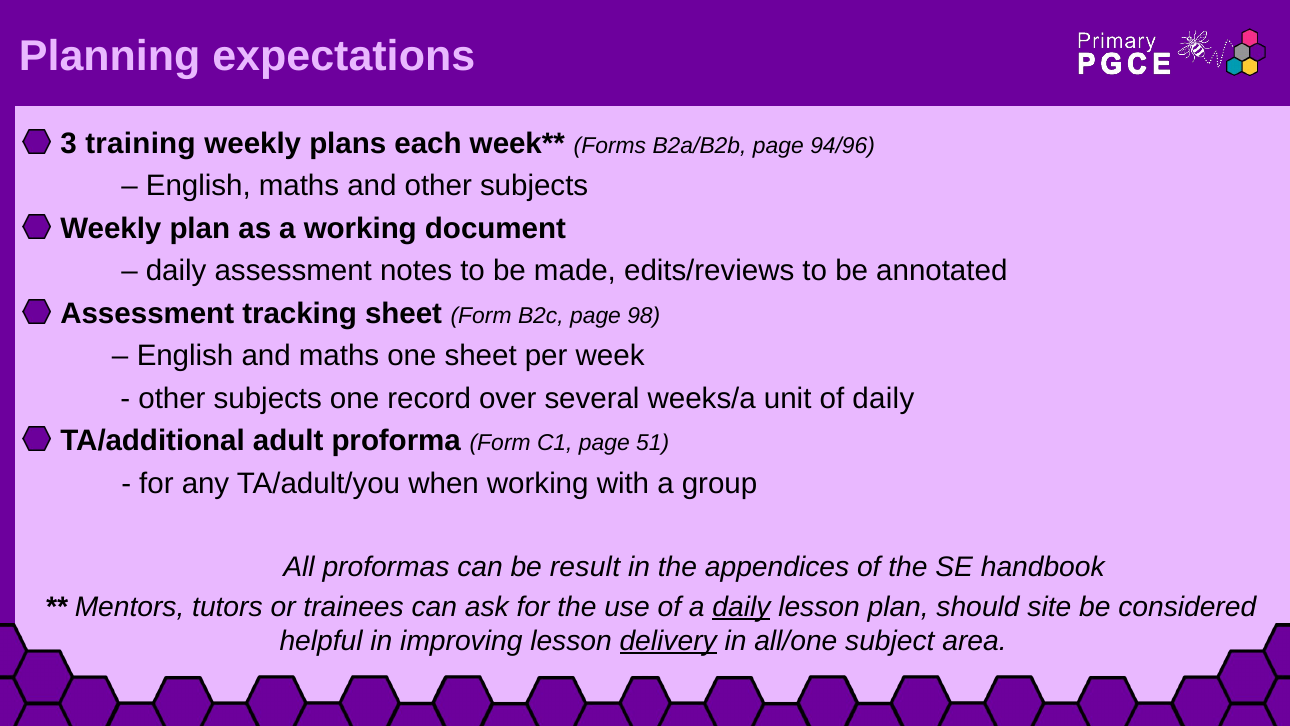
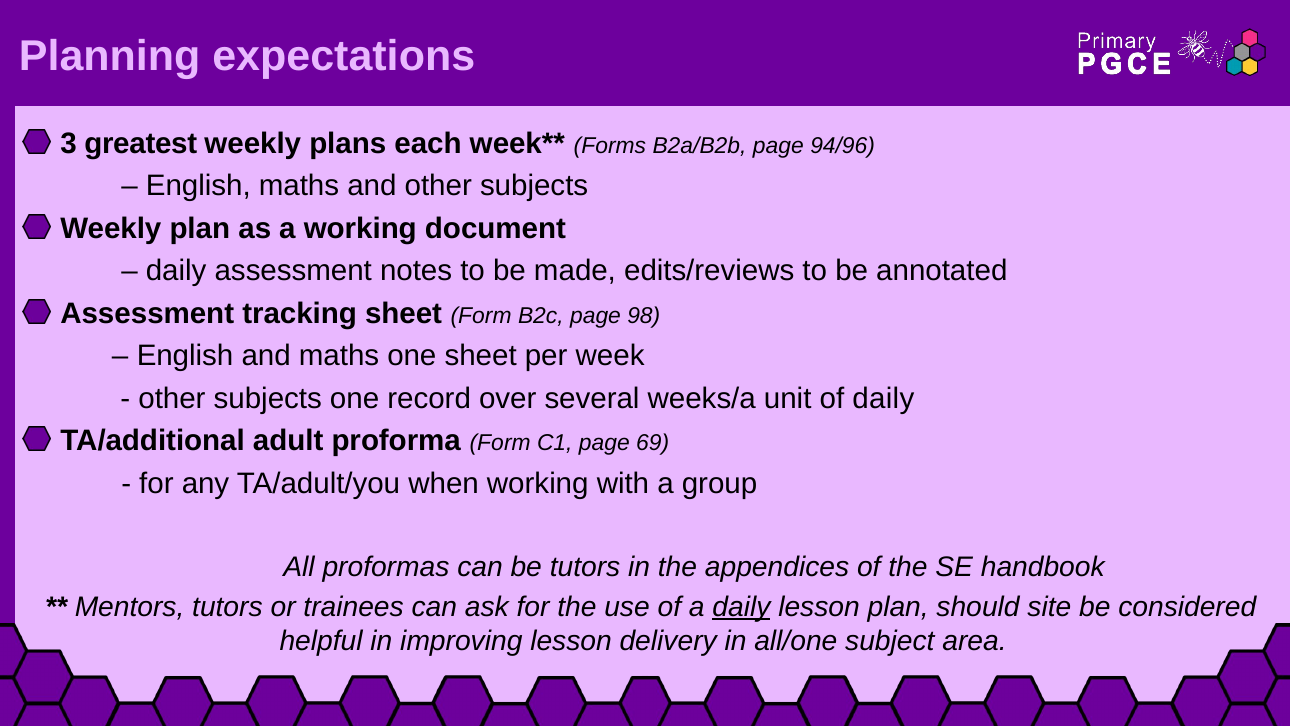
training: training -> greatest
51: 51 -> 69
be result: result -> tutors
delivery underline: present -> none
